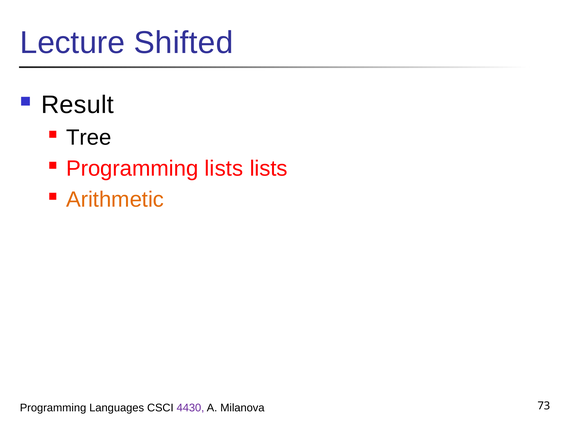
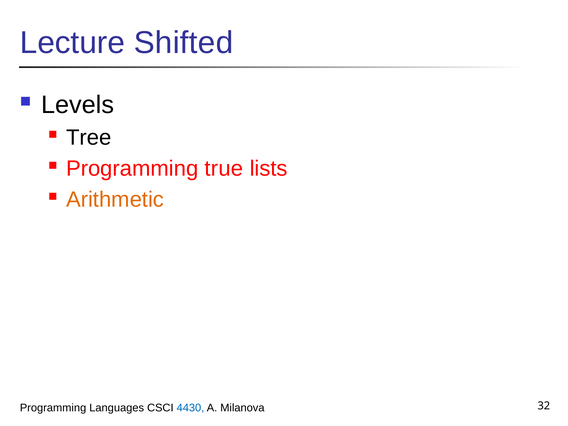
Result: Result -> Levels
Programming lists: lists -> true
4430 colour: purple -> blue
73: 73 -> 32
